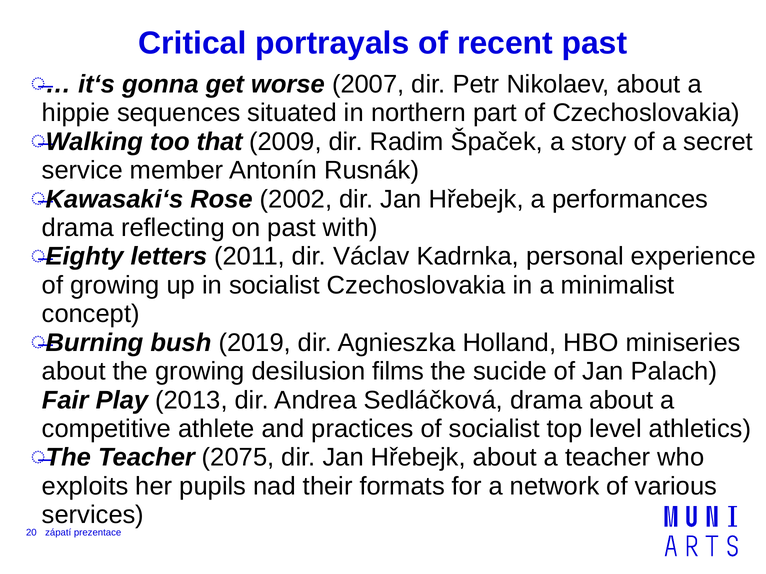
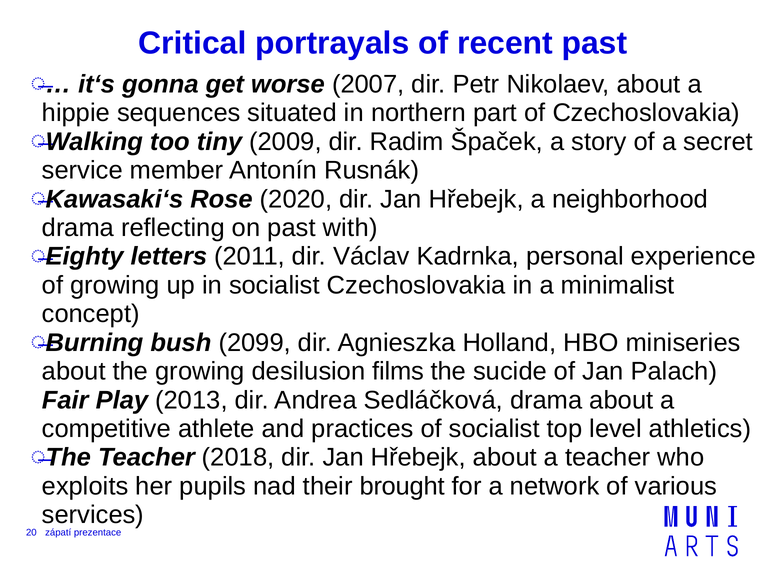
that: that -> tiny
2002: 2002 -> 2020
performances: performances -> neighborhood
2019: 2019 -> 2099
2075: 2075 -> 2018
formats: formats -> brought
